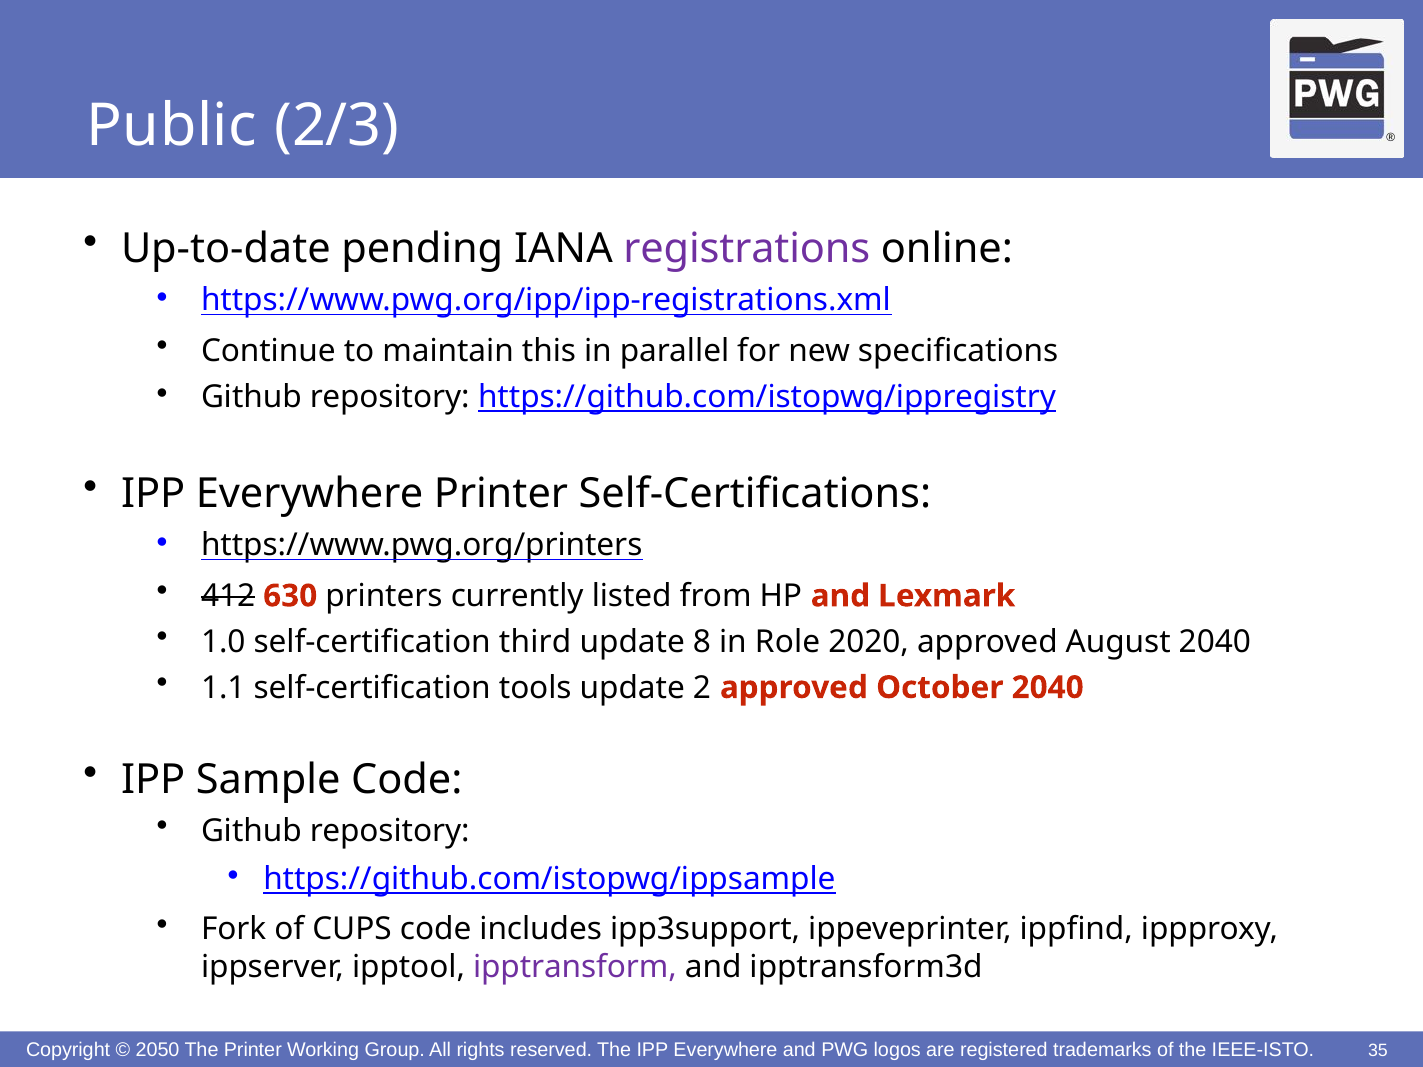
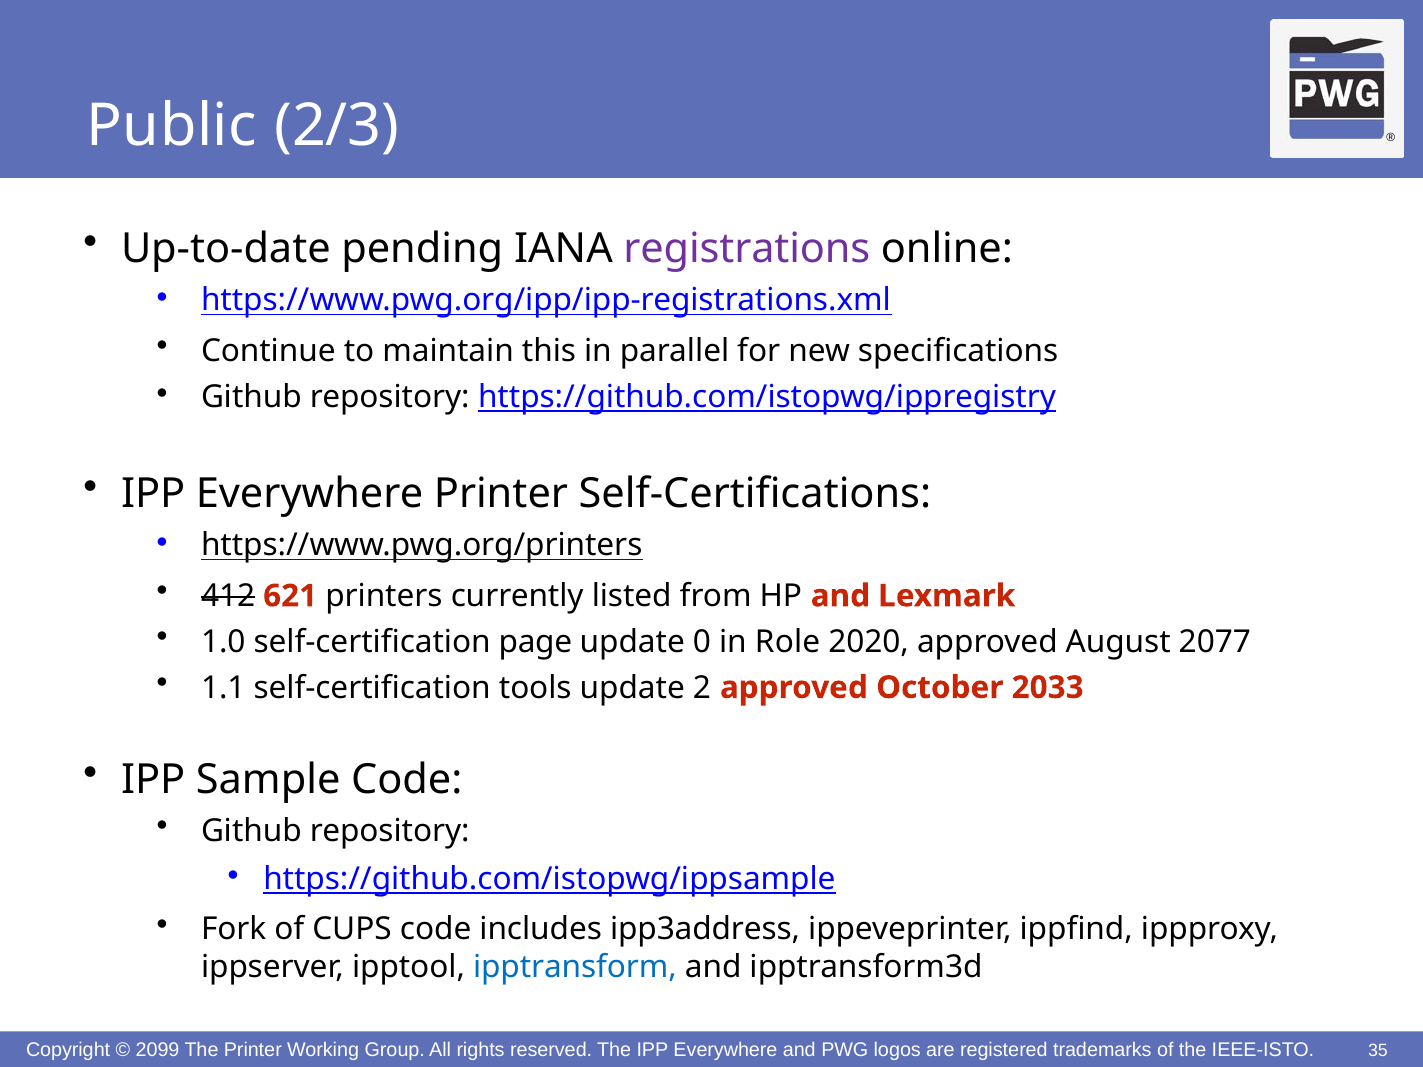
630: 630 -> 621
third: third -> page
8: 8 -> 0
August 2040: 2040 -> 2077
October 2040: 2040 -> 2033
ipp3support: ipp3support -> ipp3address
ipptransform colour: purple -> blue
2050: 2050 -> 2099
